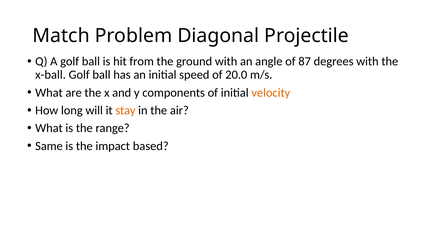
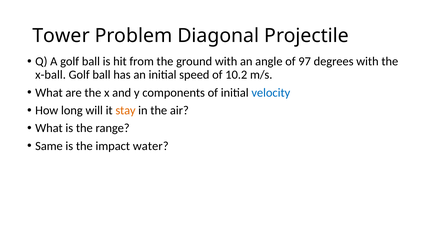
Match: Match -> Tower
87: 87 -> 97
20.0: 20.0 -> 10.2
velocity colour: orange -> blue
based: based -> water
